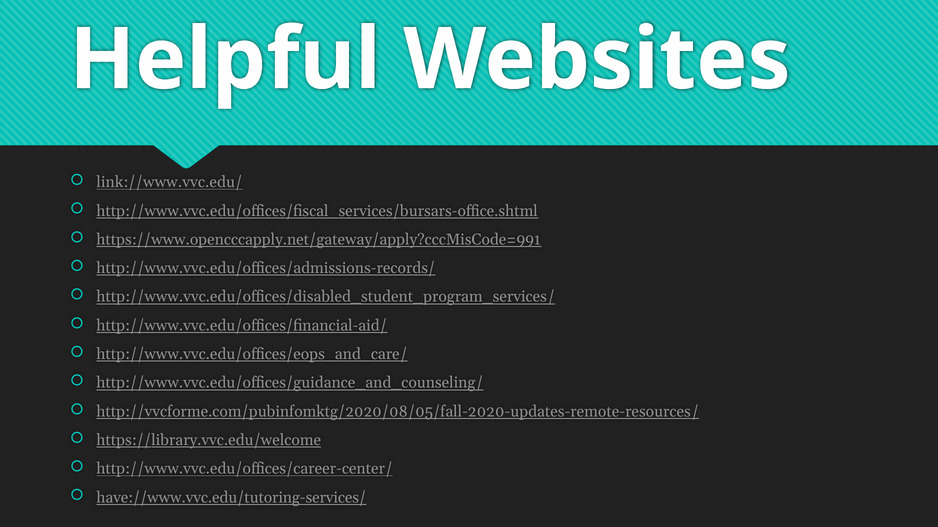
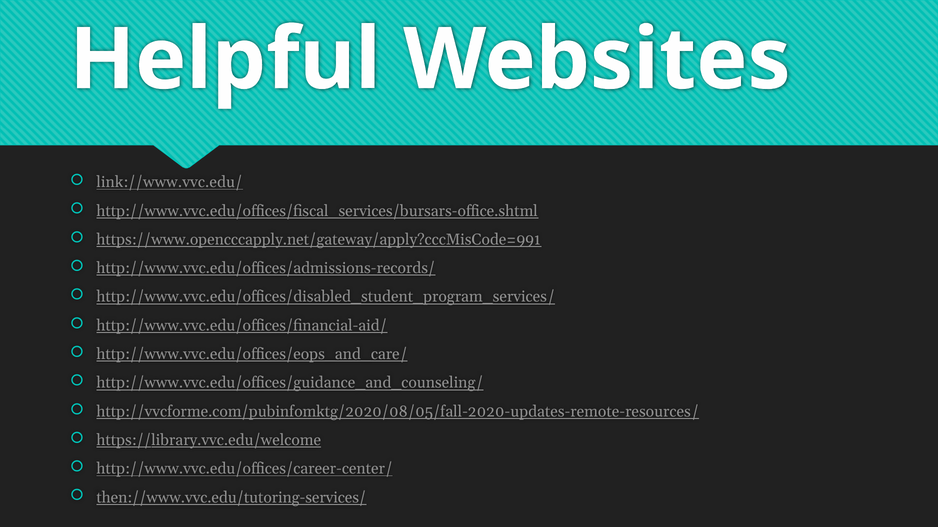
have://www.vvc.edu/tutoring-services/: have://www.vvc.edu/tutoring-services/ -> then://www.vvc.edu/tutoring-services/
